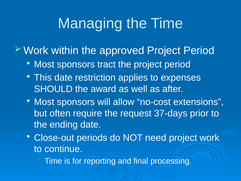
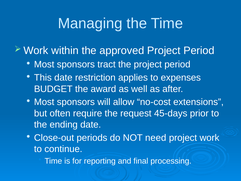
SHOULD: SHOULD -> BUDGET
37-days: 37-days -> 45-days
